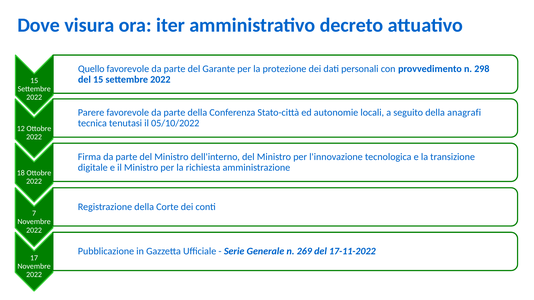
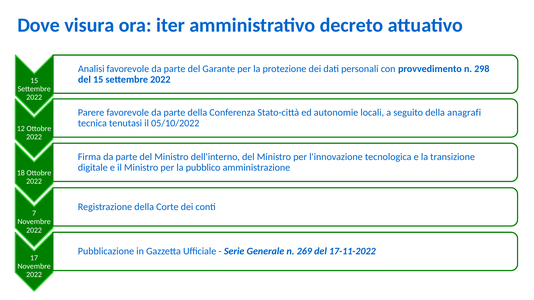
Quello: Quello -> Analisi
richiesta: richiesta -> pubblico
